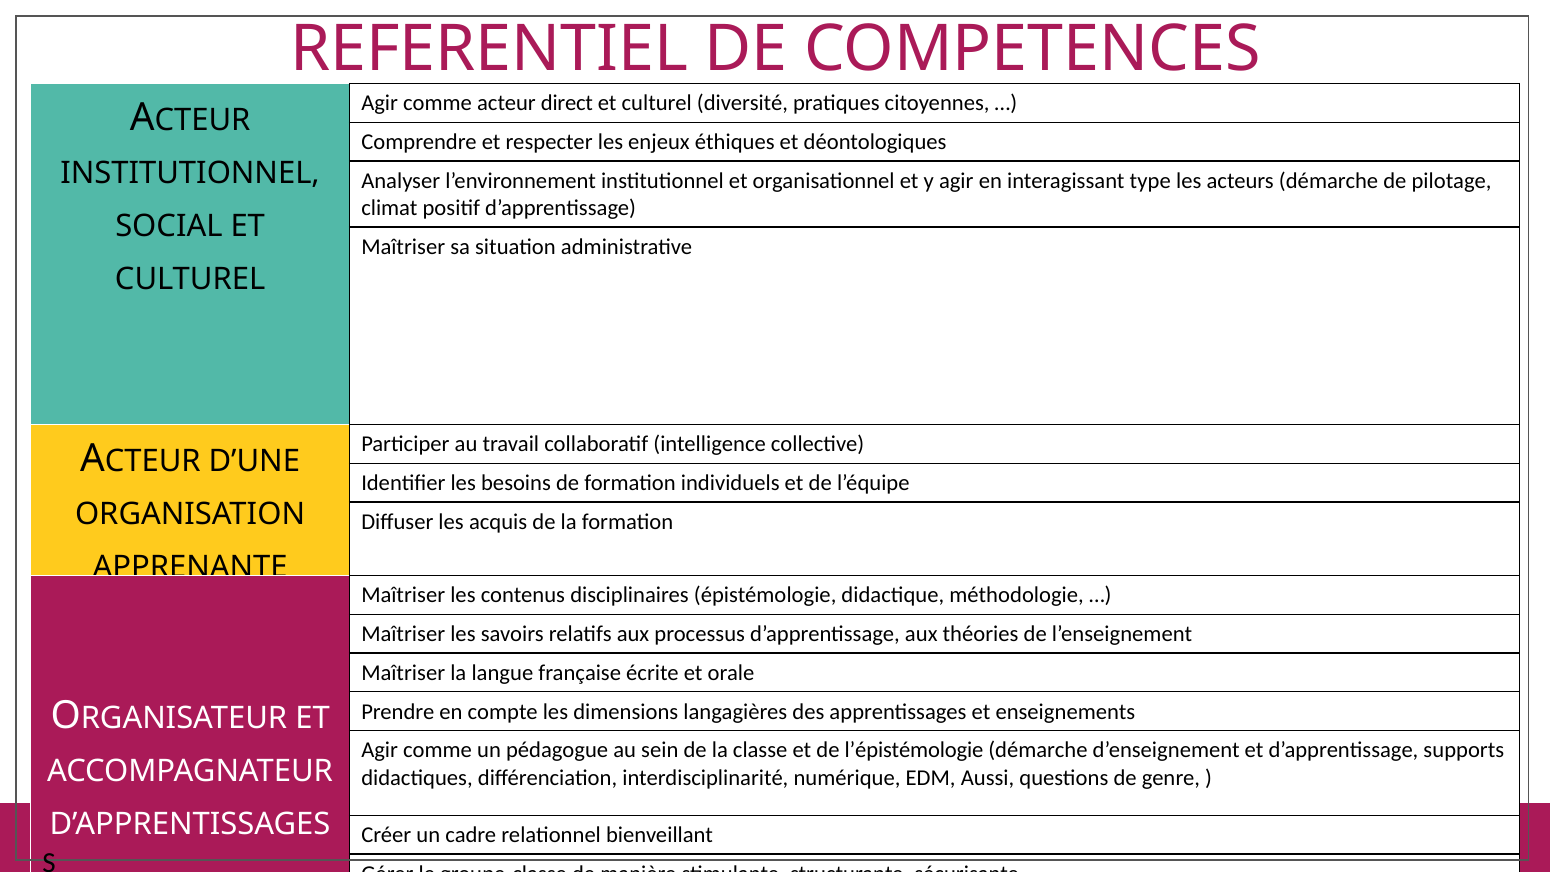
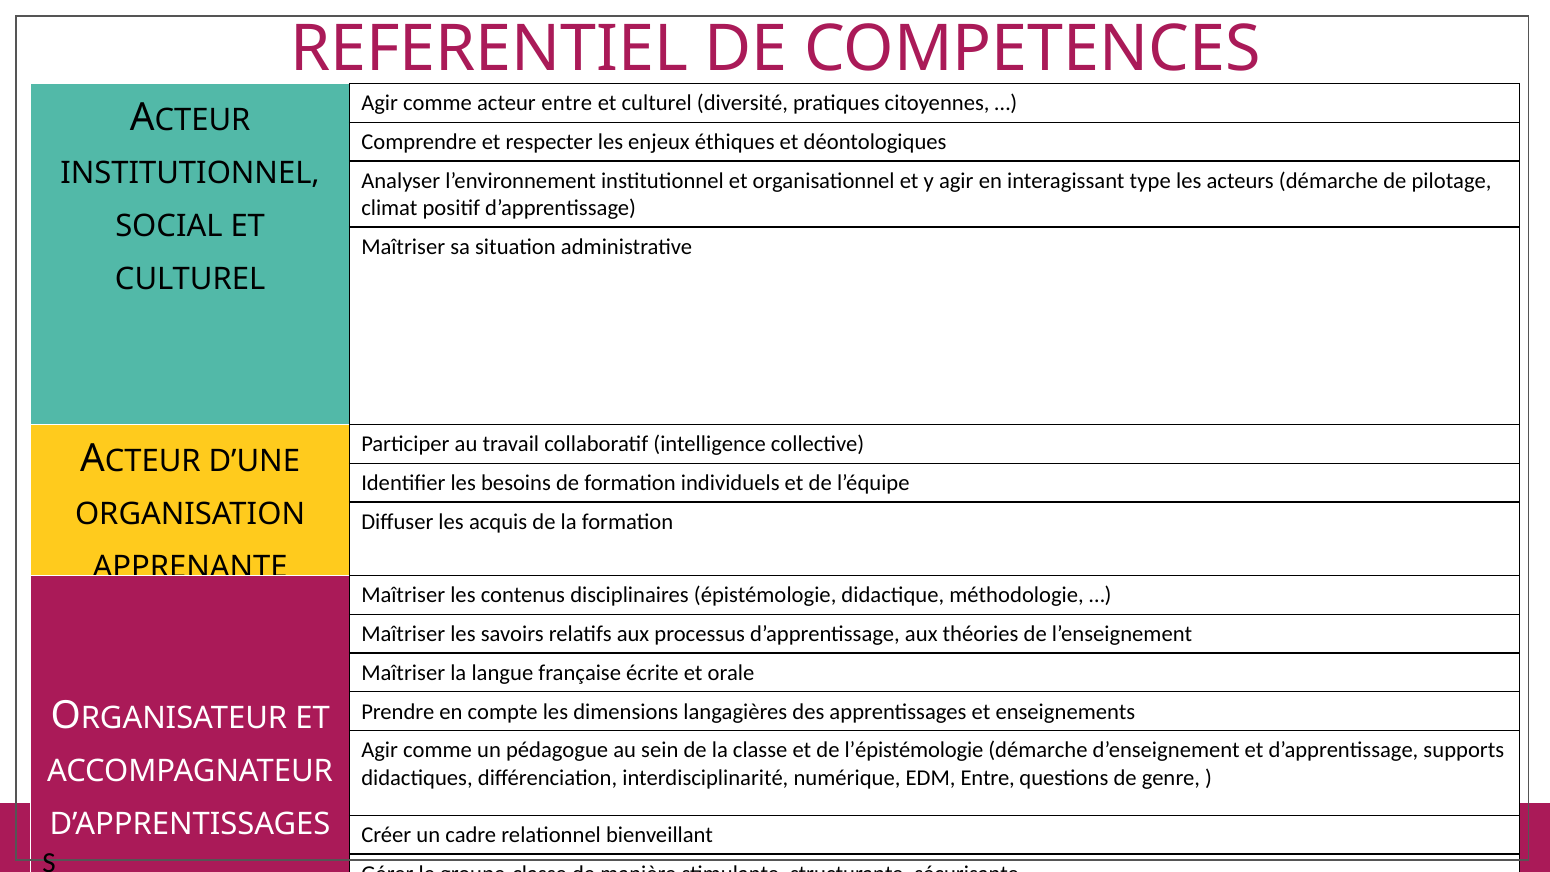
acteur direct: direct -> entre
EDM Aussi: Aussi -> Entre
